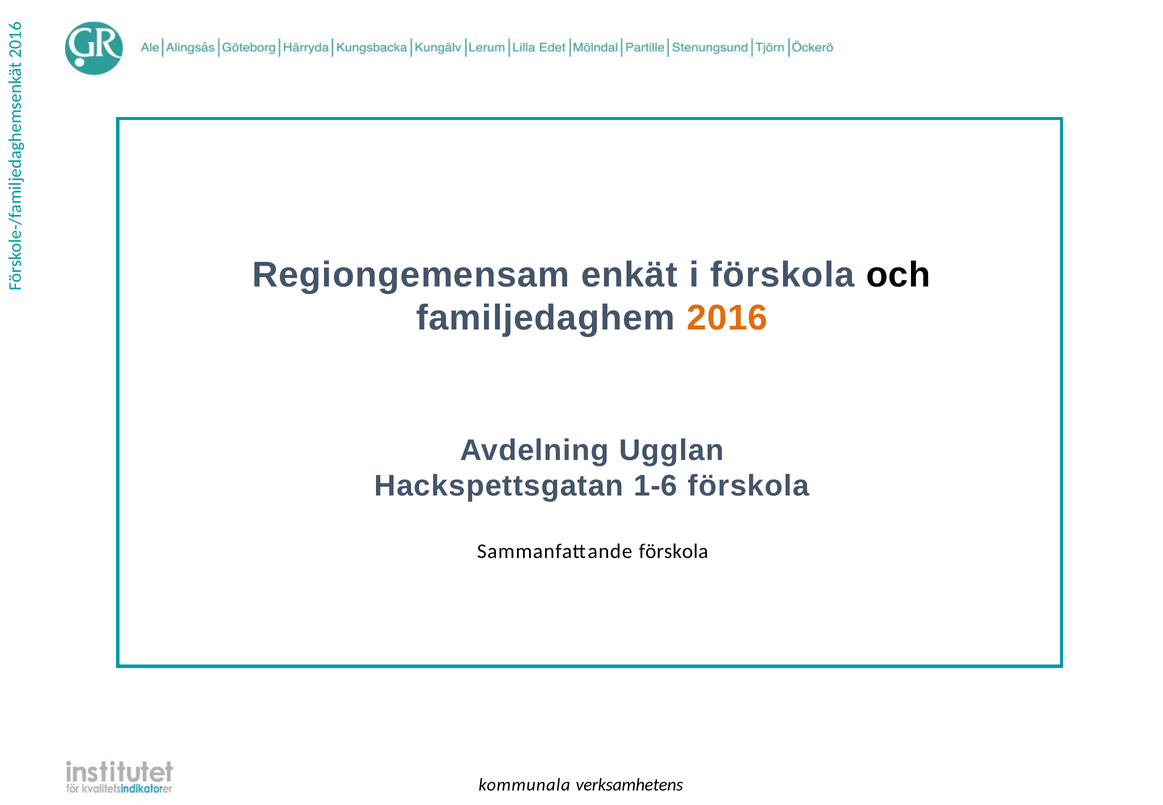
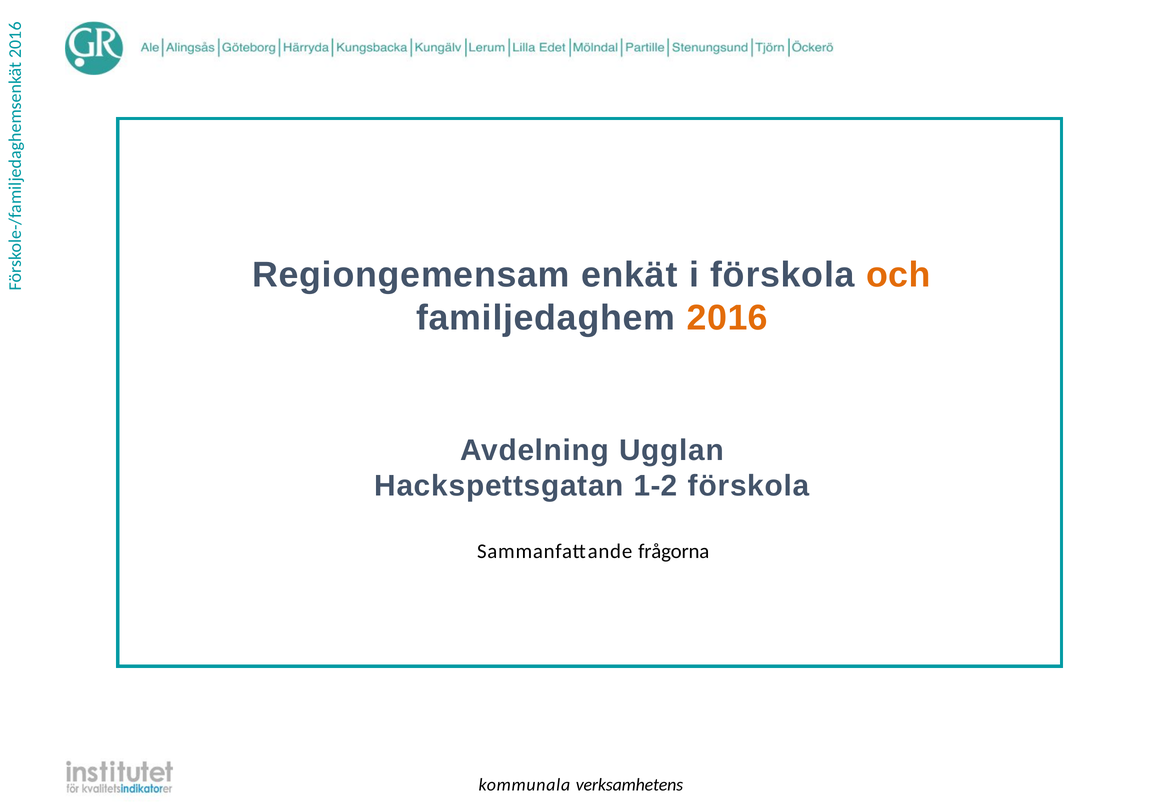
och colour: black -> orange
1-6: 1-6 -> 1-2
Sammanfattande förskola: förskola -> frågorna
